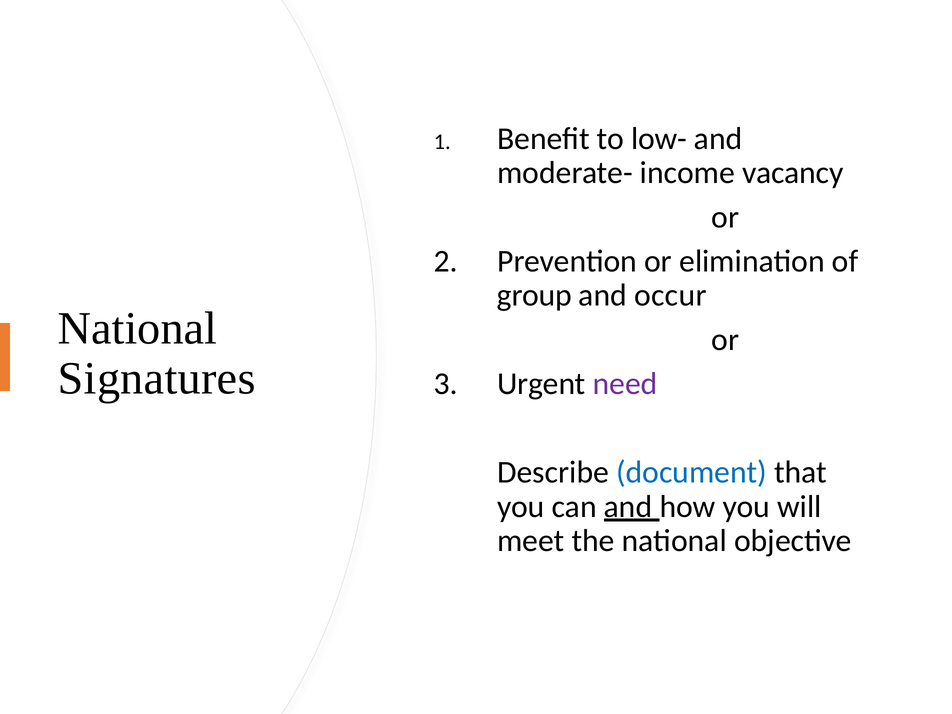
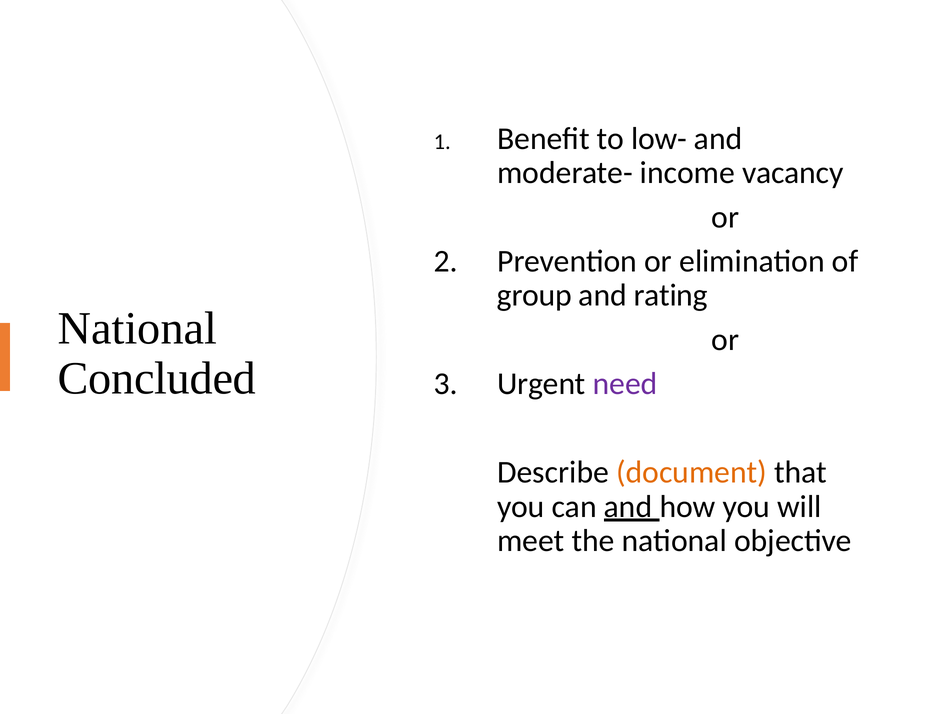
occur: occur -> rating
Signatures: Signatures -> Concluded
document colour: blue -> orange
